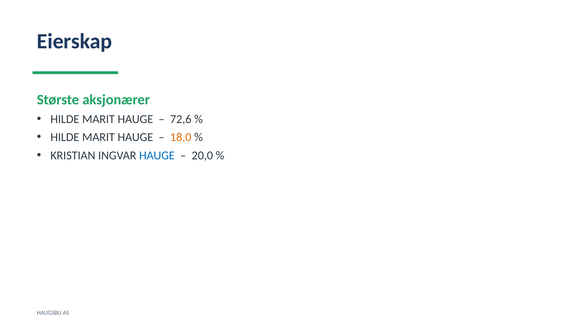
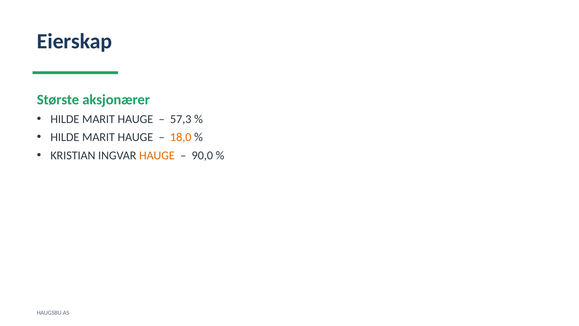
72,6: 72,6 -> 57,3
HAUGE at (157, 155) colour: blue -> orange
20,0: 20,0 -> 90,0
